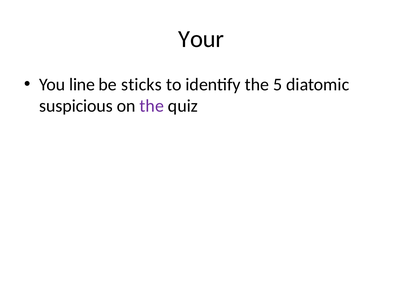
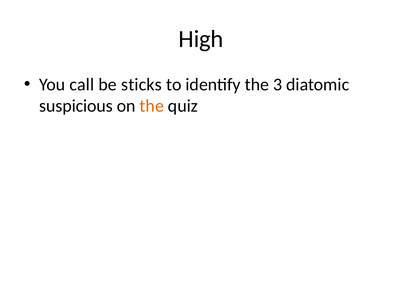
Your: Your -> High
line: line -> call
5: 5 -> 3
the at (152, 106) colour: purple -> orange
